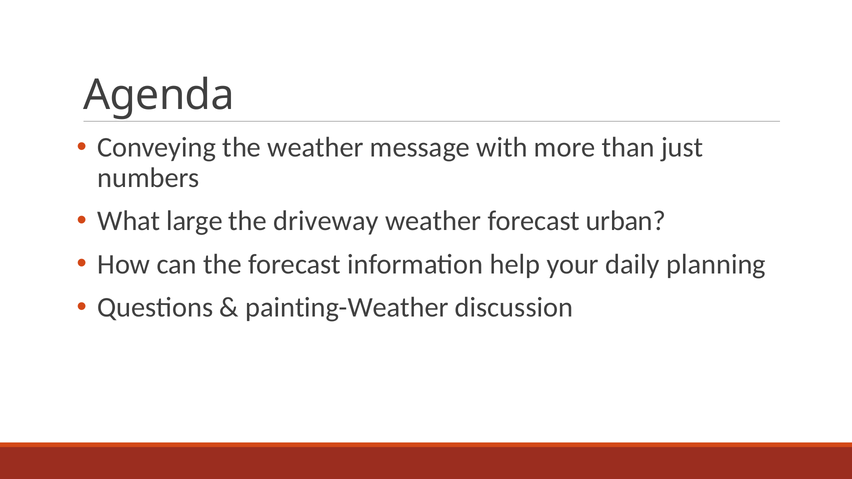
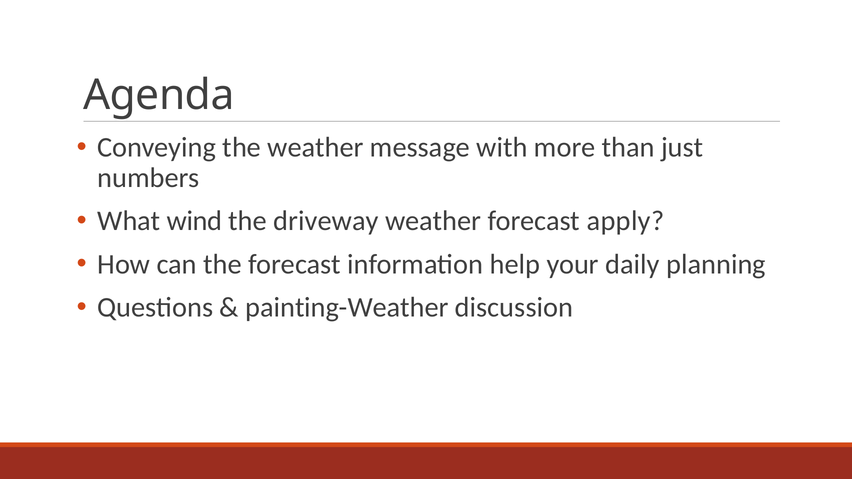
large: large -> wind
urban: urban -> apply
